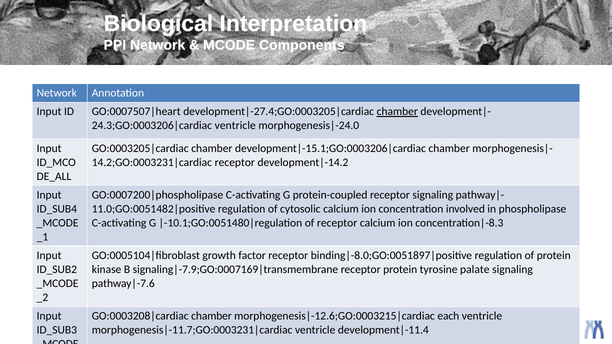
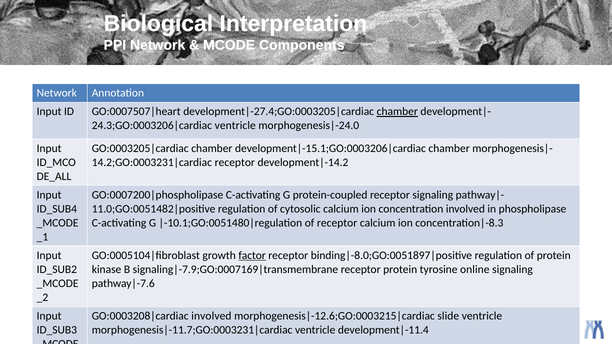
factor underline: none -> present
tyrosine palate: palate -> online
chamber at (212, 316): chamber -> involved
each: each -> slide
